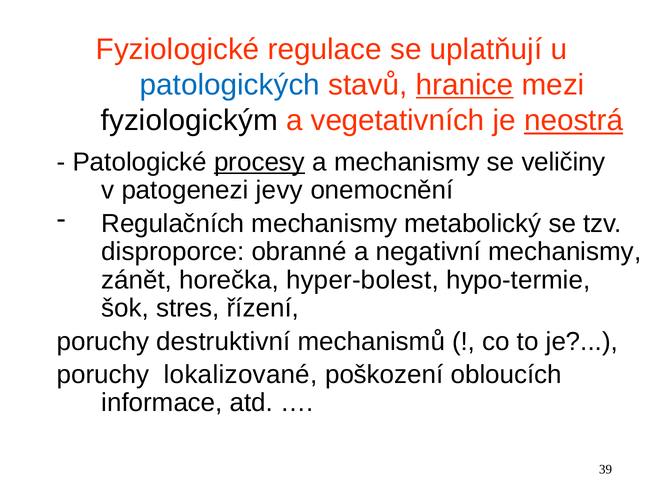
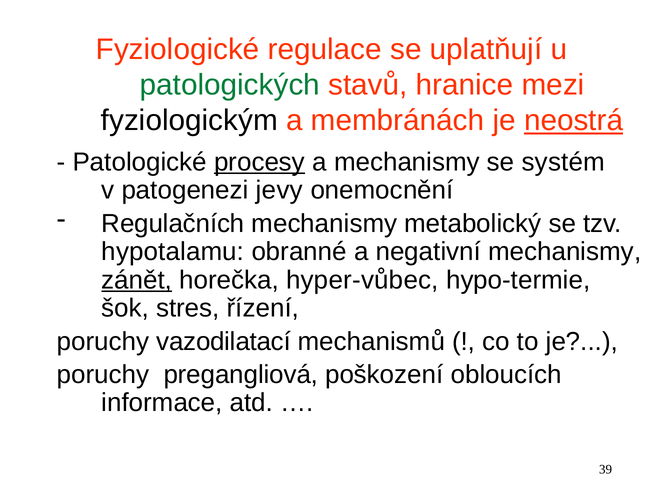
patologických colour: blue -> green
hranice underline: present -> none
vegetativních: vegetativních -> membránách
veličiny: veličiny -> systém
disproporce: disproporce -> hypotalamu
zánět underline: none -> present
hyper-bolest: hyper-bolest -> hyper-vůbec
destruktivní: destruktivní -> vazodilatací
lokalizované: lokalizované -> pregangliová
